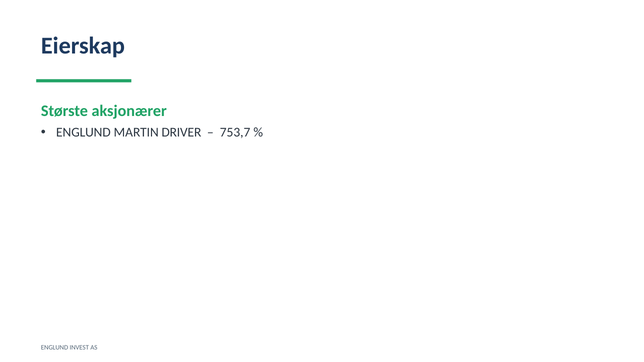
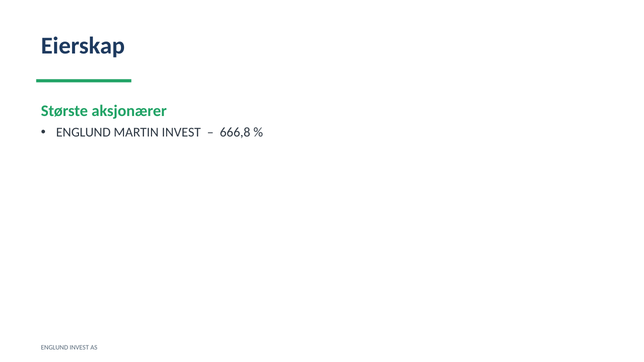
MARTIN DRIVER: DRIVER -> INVEST
753,7: 753,7 -> 666,8
